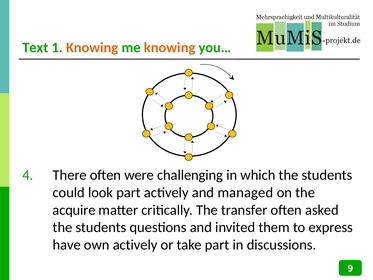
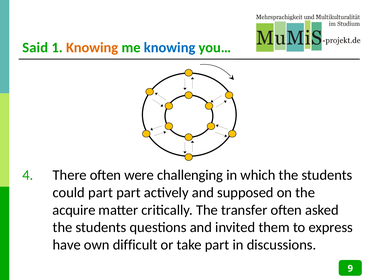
Text: Text -> Said
knowing at (170, 48) colour: orange -> blue
could look: look -> part
managed: managed -> supposed
own actively: actively -> difficult
